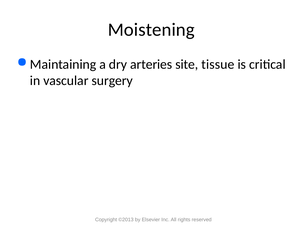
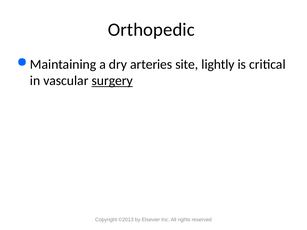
Moistening: Moistening -> Orthopedic
tissue: tissue -> lightly
surgery underline: none -> present
